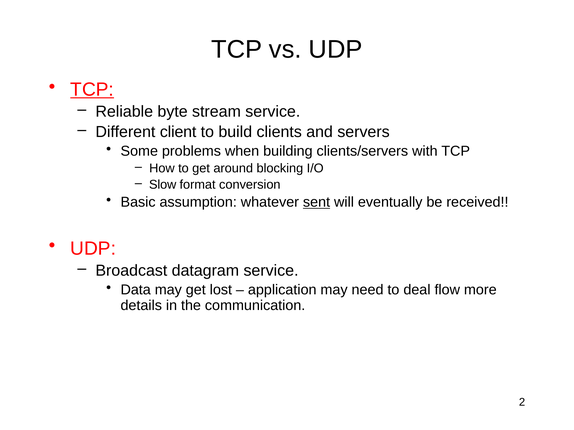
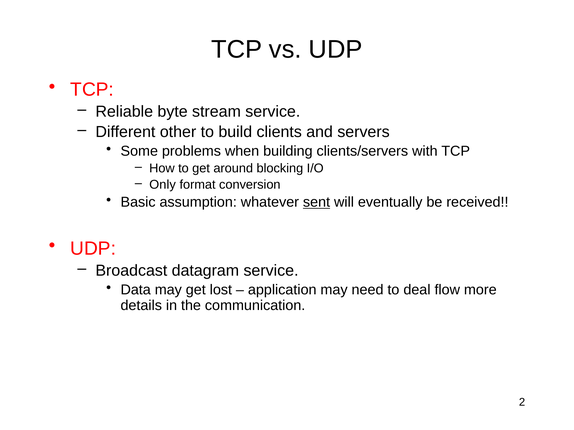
TCP at (92, 90) underline: present -> none
client: client -> other
Slow: Slow -> Only
